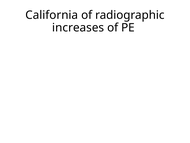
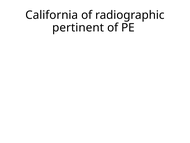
increases: increases -> pertinent
